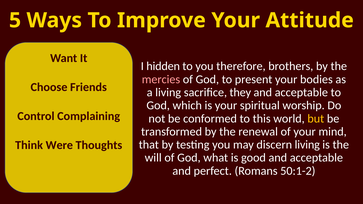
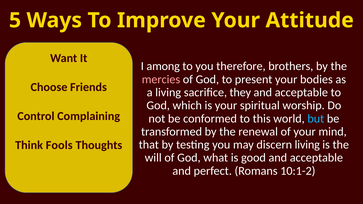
hidden: hidden -> among
but colour: yellow -> light blue
Were: Were -> Fools
50:1-2: 50:1-2 -> 10:1-2
